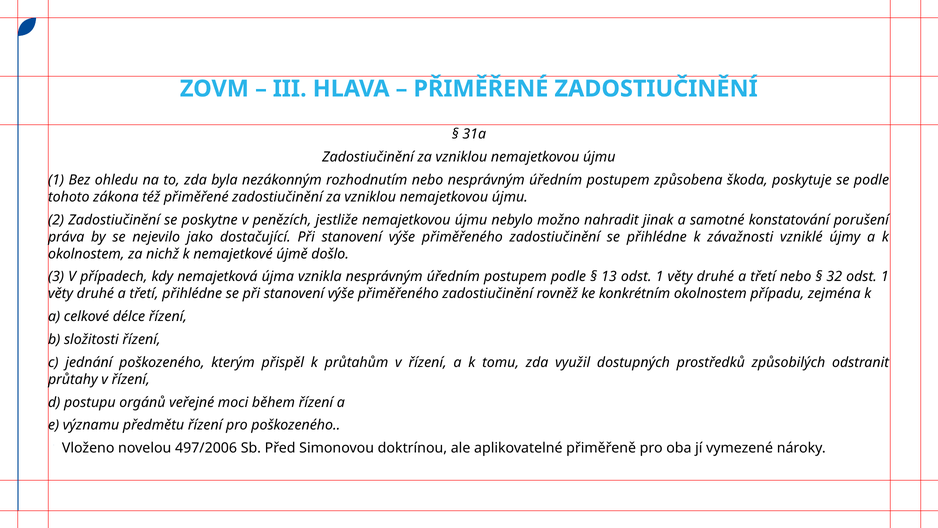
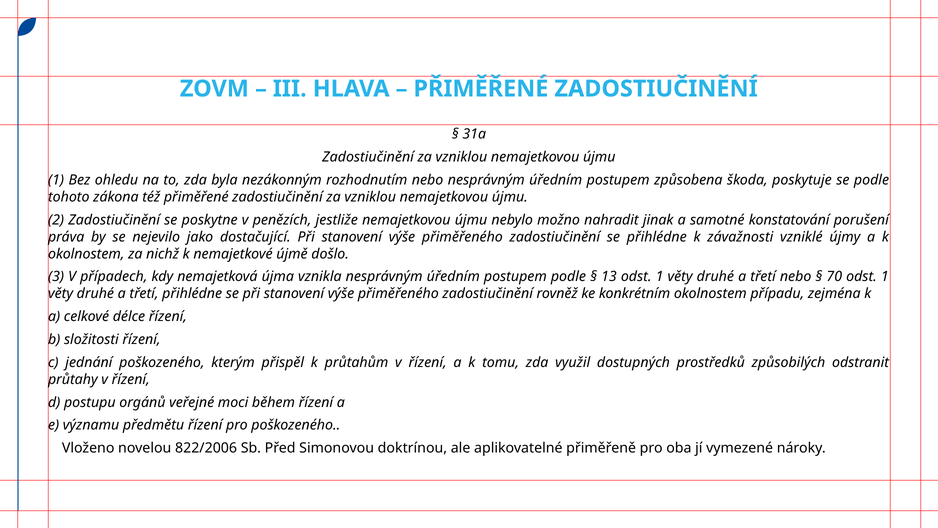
32: 32 -> 70
497/2006: 497/2006 -> 822/2006
